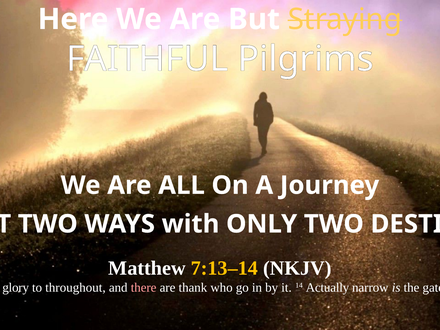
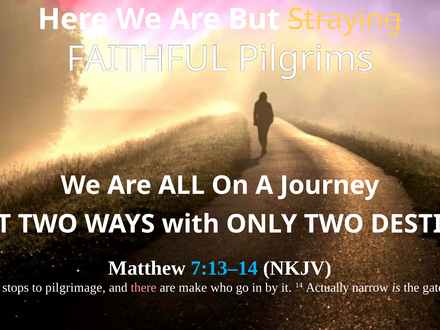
7:13–14 colour: yellow -> light blue
glory: glory -> stops
throughout: throughout -> pilgrimage
thank: thank -> make
